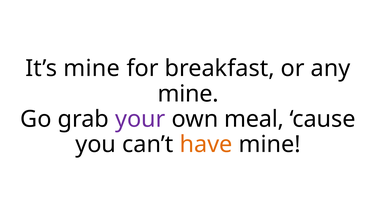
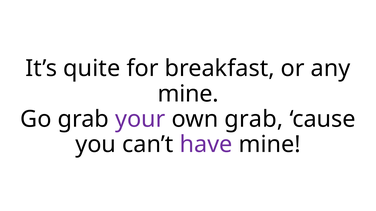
It’s mine: mine -> quite
own meal: meal -> grab
have colour: orange -> purple
